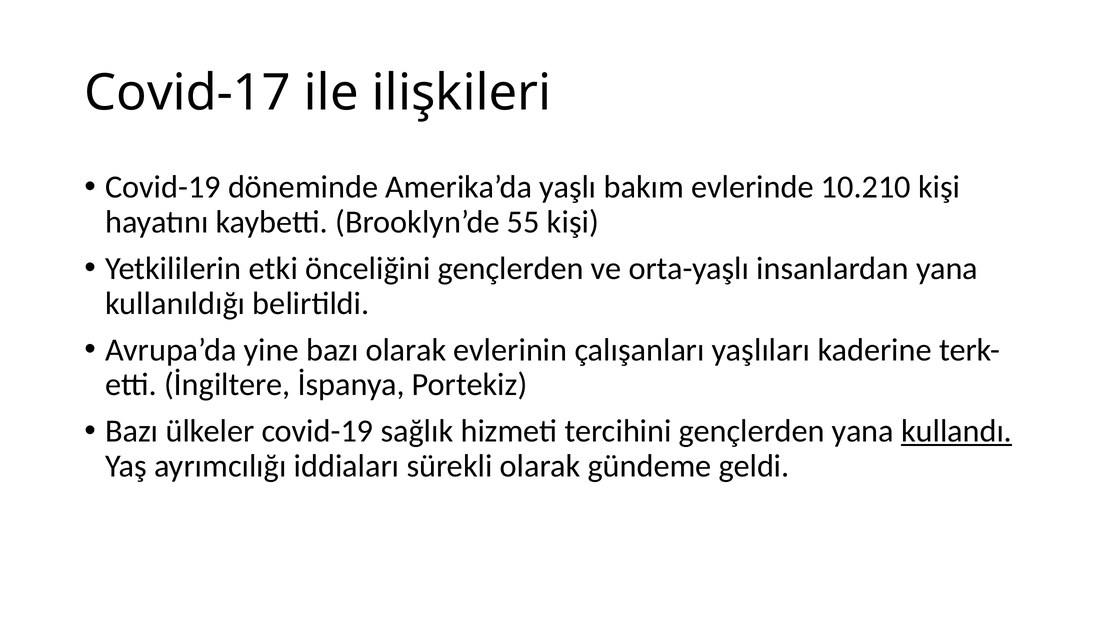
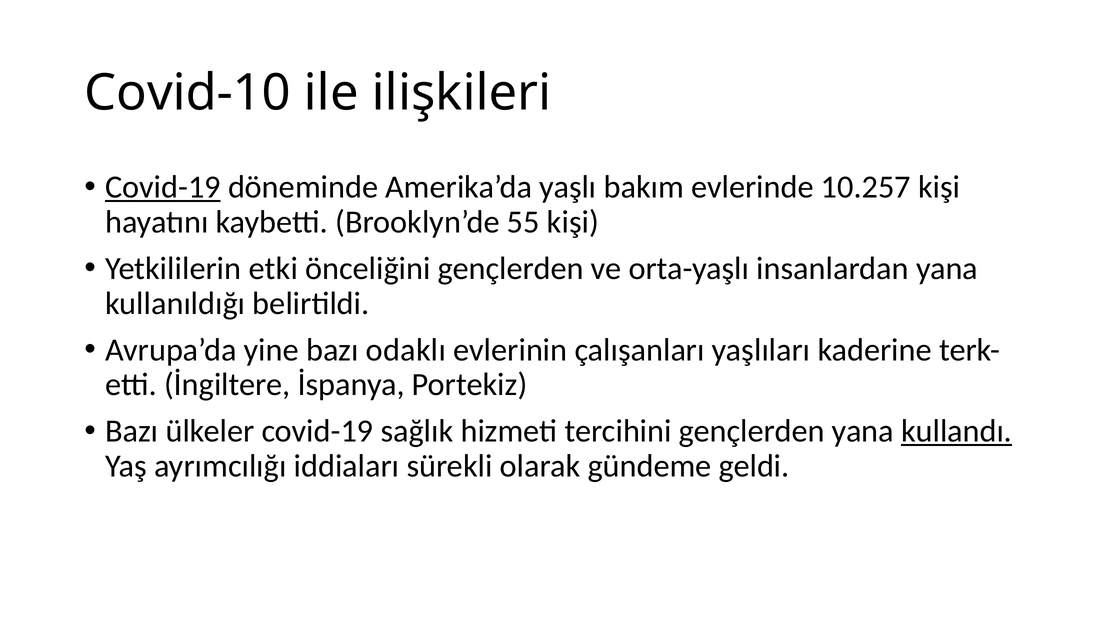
Covid-17: Covid-17 -> Covid-10
Covid-19 at (163, 187) underline: none -> present
10.210: 10.210 -> 10.257
bazı olarak: olarak -> odaklı
